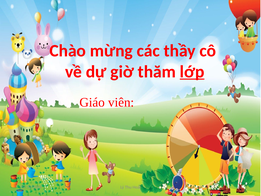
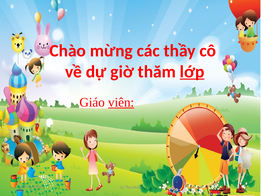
viên underline: none -> present
